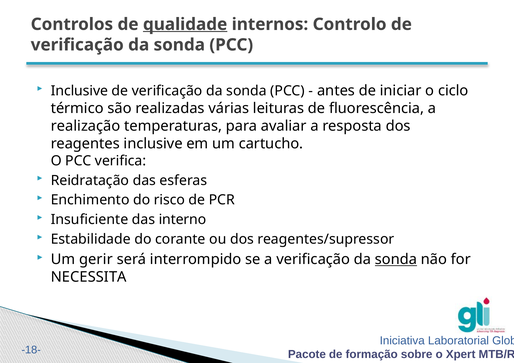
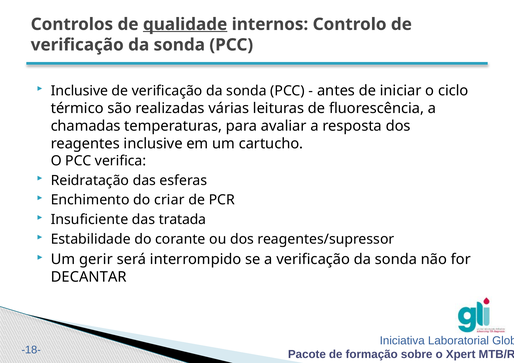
realização: realização -> chamadas
risco: risco -> criar
interno: interno -> tratada
sonda at (396, 259) underline: present -> none
NECESSITA: NECESSITA -> DECANTAR
